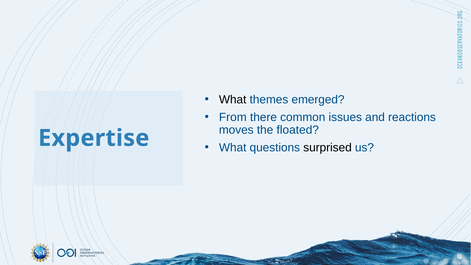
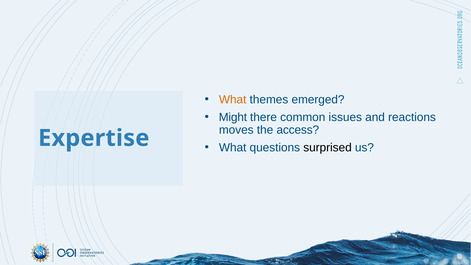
What at (233, 100) colour: black -> orange
From: From -> Might
floated: floated -> access
